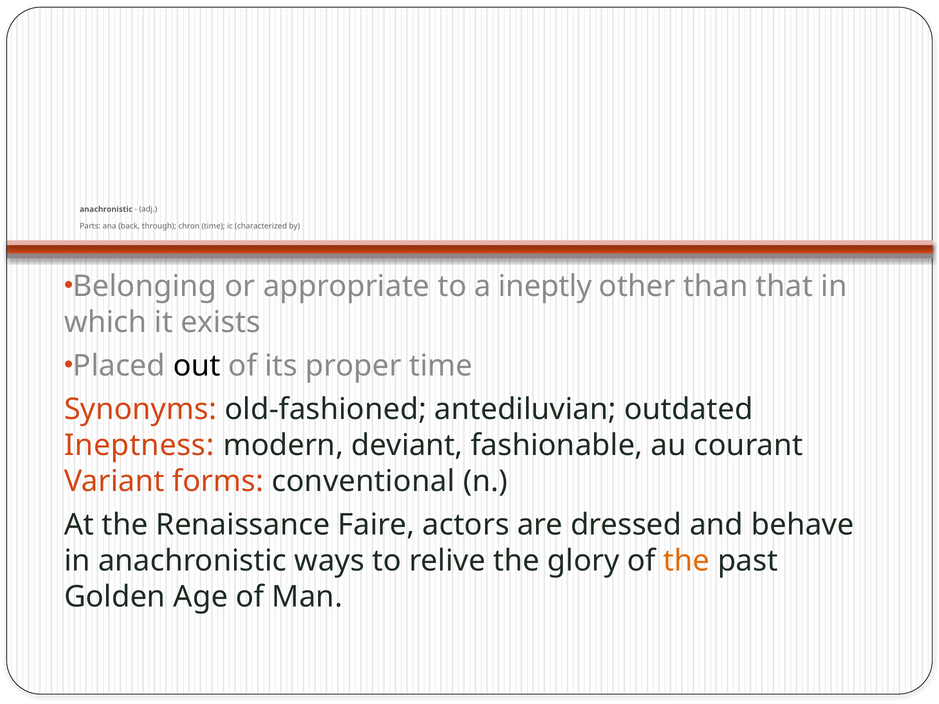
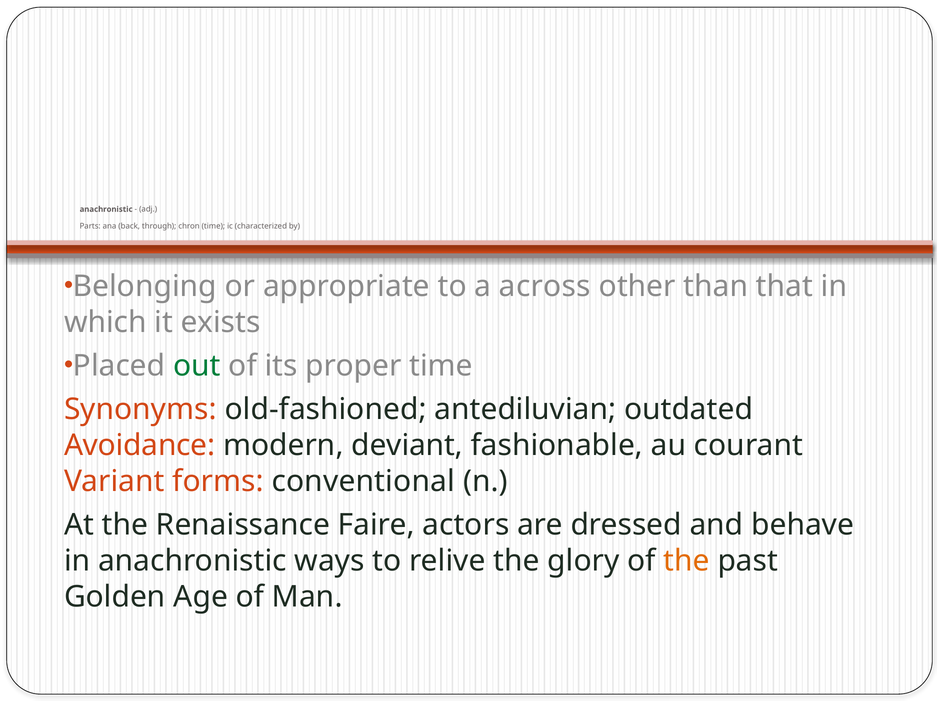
ineptly: ineptly -> across
out colour: black -> green
Ineptness: Ineptness -> Avoidance
